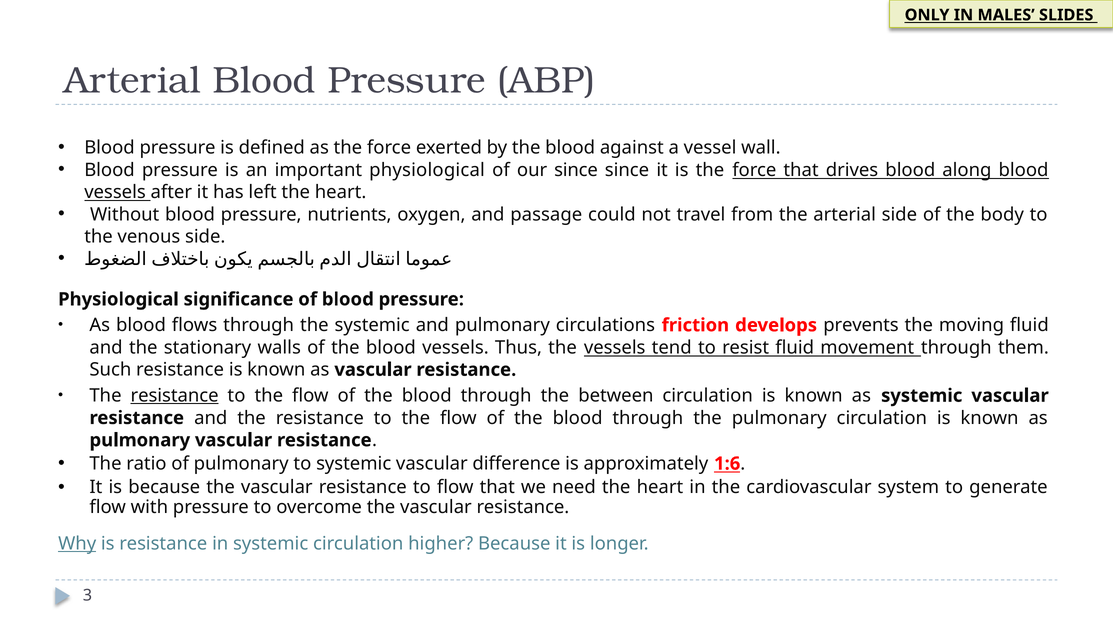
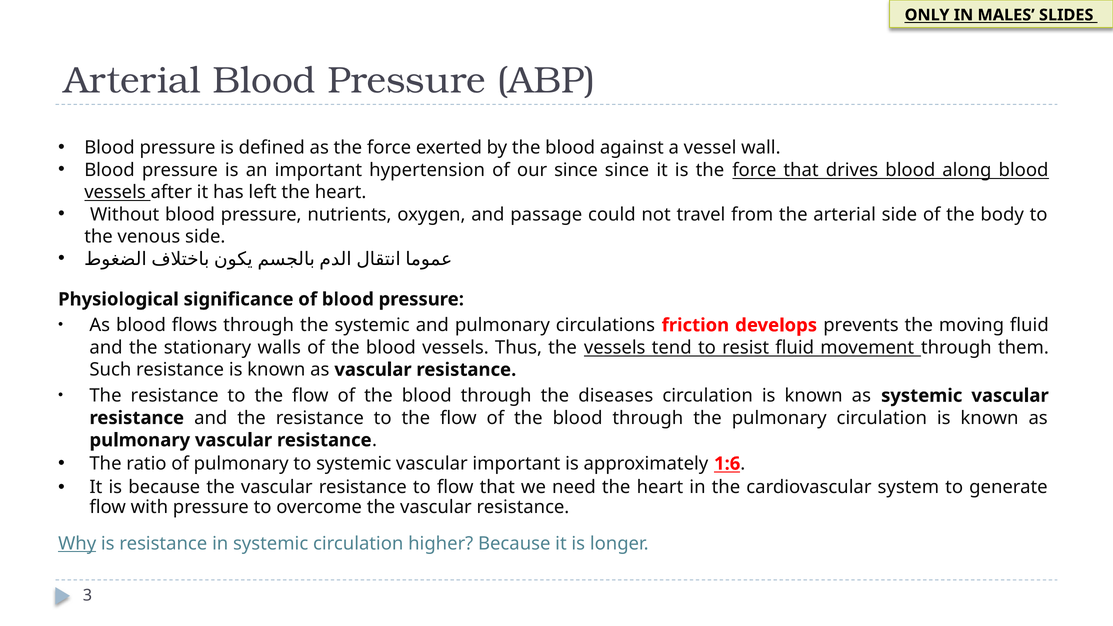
important physiological: physiological -> hypertension
resistance at (175, 396) underline: present -> none
between: between -> diseases
vascular difference: difference -> important
